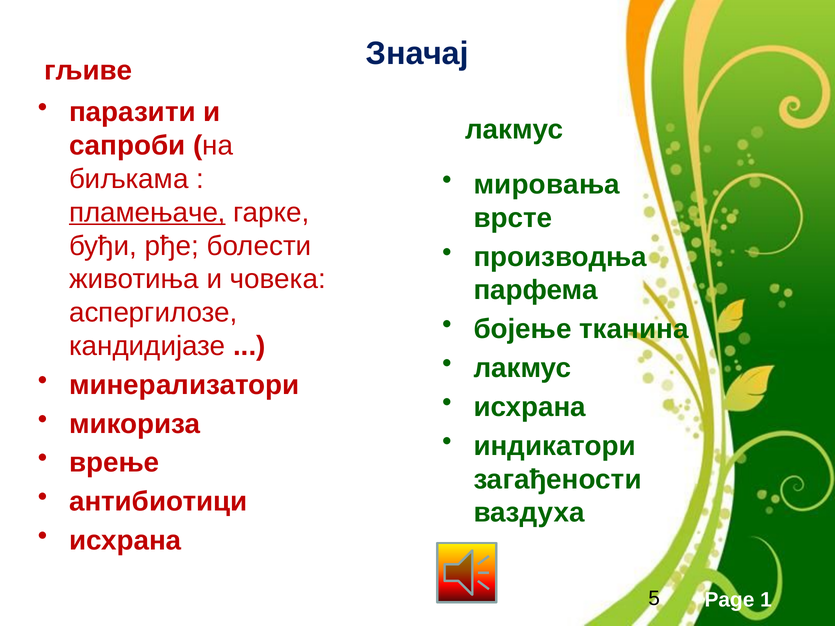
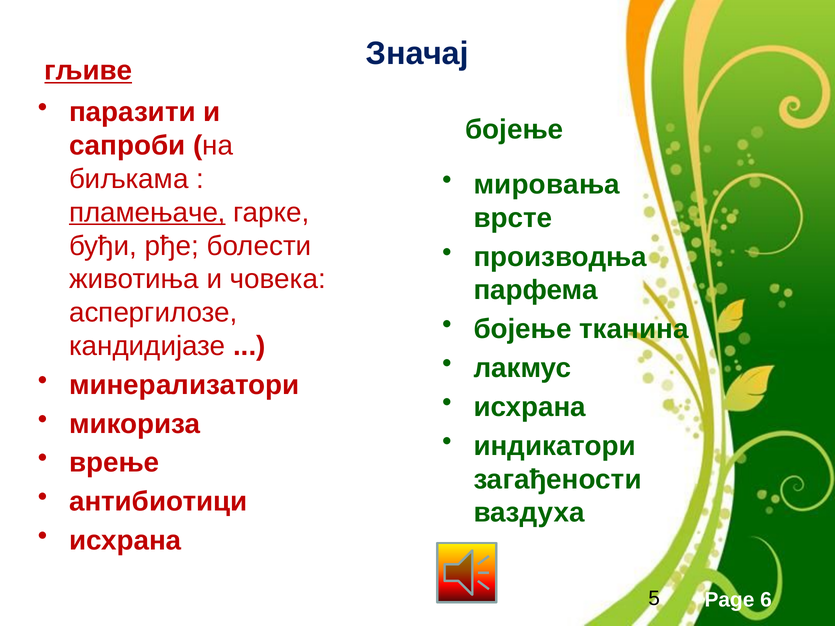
гљиве underline: none -> present
лакмус at (514, 129): лакмус -> бојење
1: 1 -> 6
